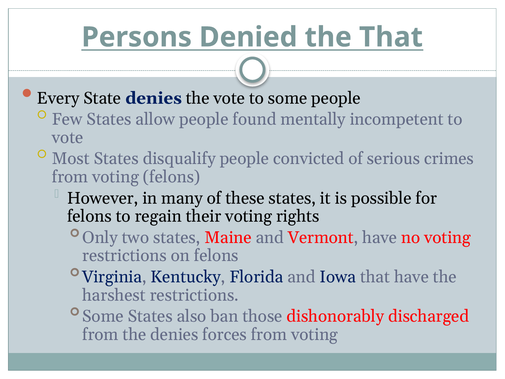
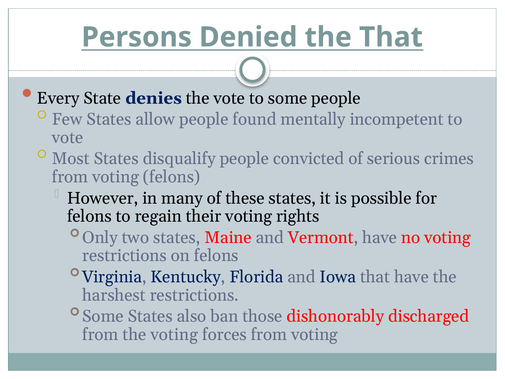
the denies: denies -> voting
